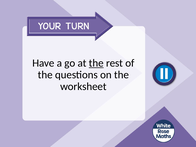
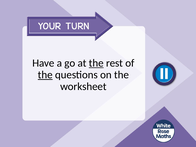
the at (45, 75) underline: none -> present
